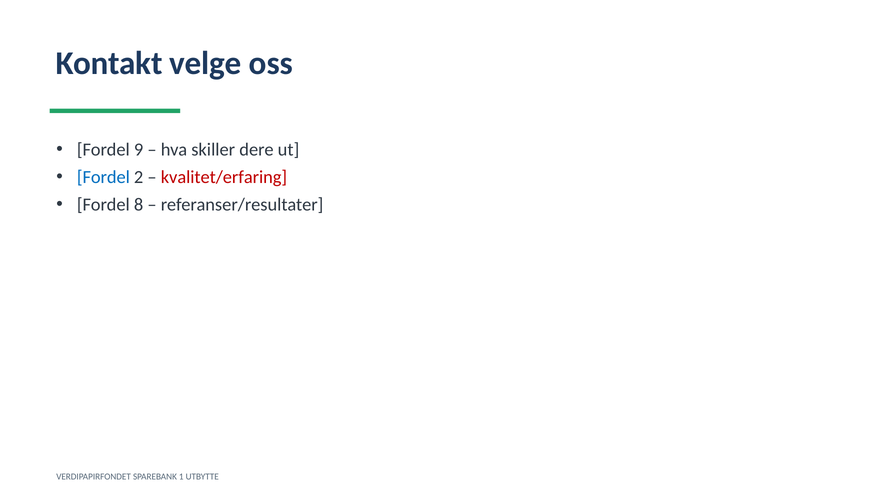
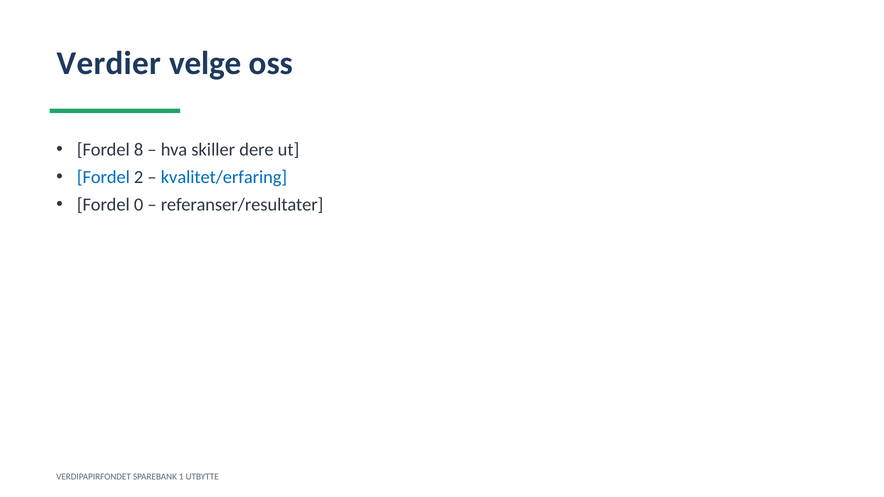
Kontakt: Kontakt -> Verdier
9: 9 -> 8
kvalitet/erfaring colour: red -> blue
8: 8 -> 0
